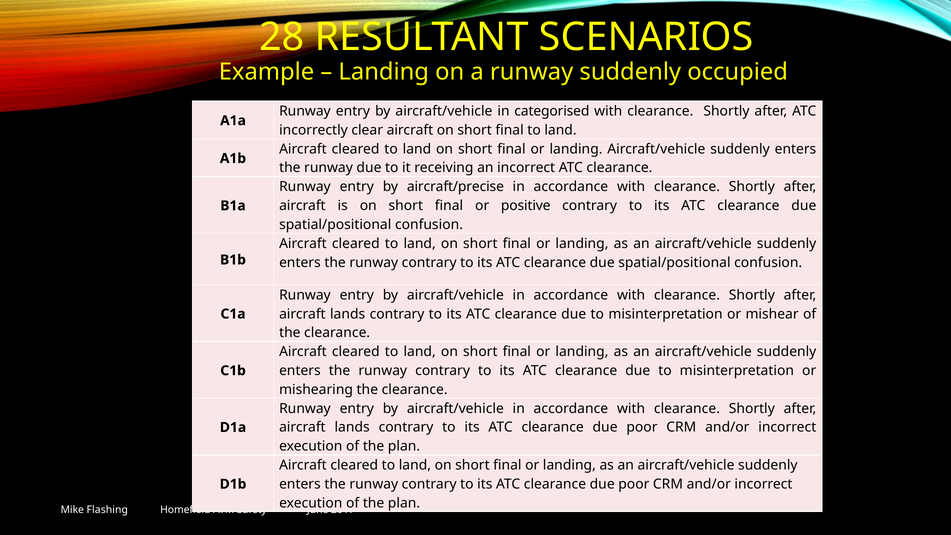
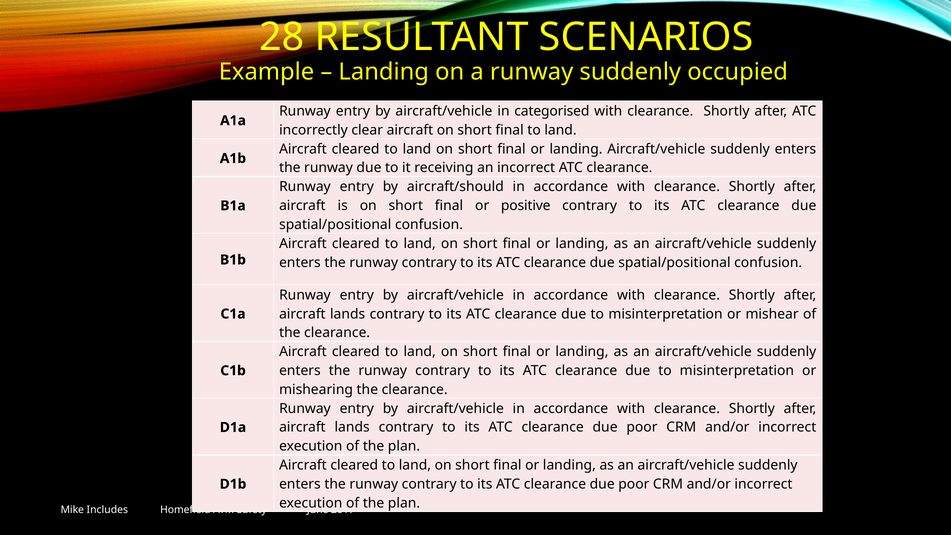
aircraft/precise: aircraft/precise -> aircraft/should
Flashing: Flashing -> Includes
